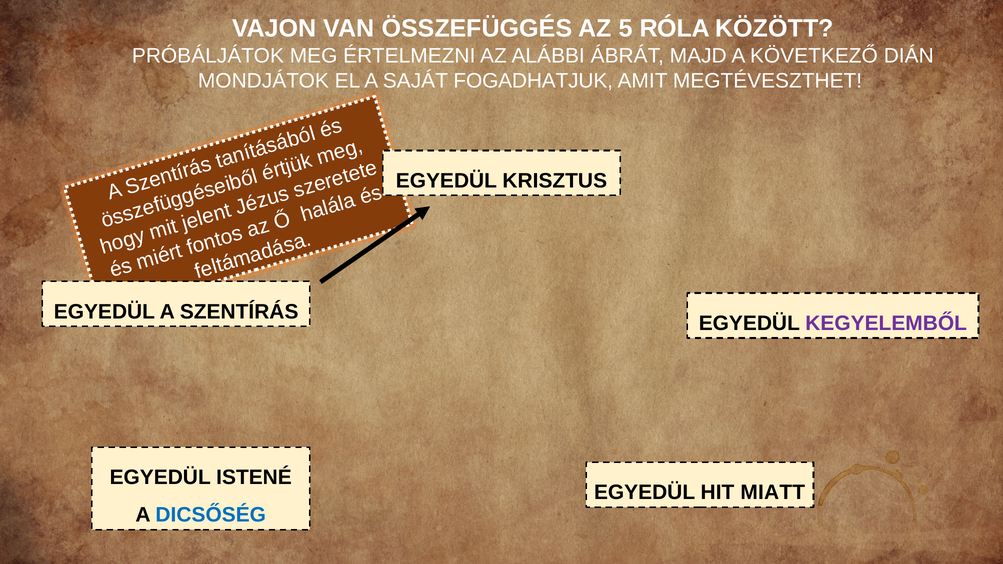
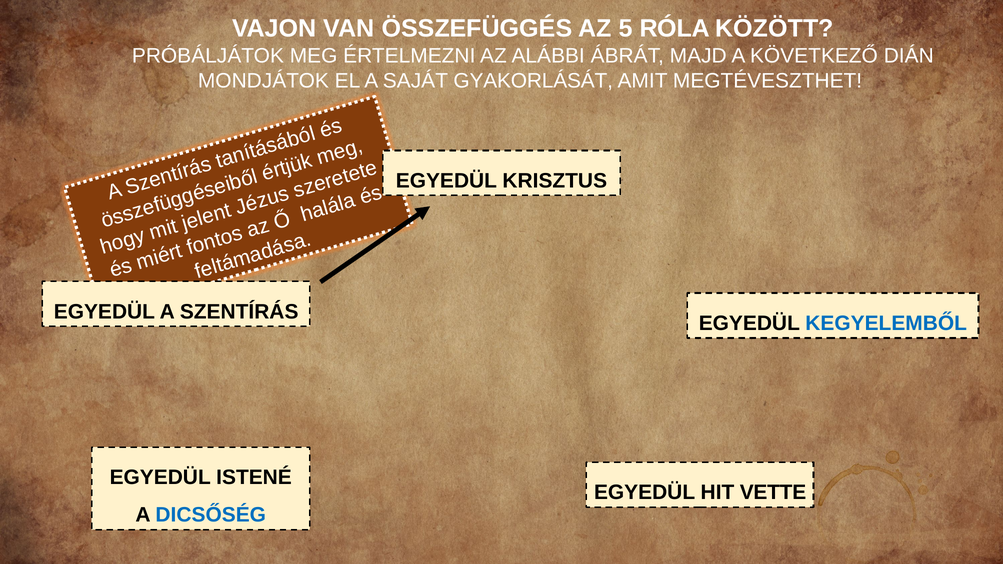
FOGADHATJUK: FOGADHATJUK -> GYAKORLÁSÁT
KEGYELEMBŐL colour: purple -> blue
MIATT: MIATT -> VETTE
